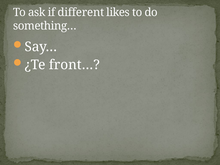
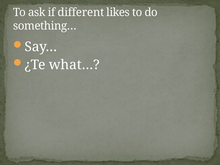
front…: front… -> what…
